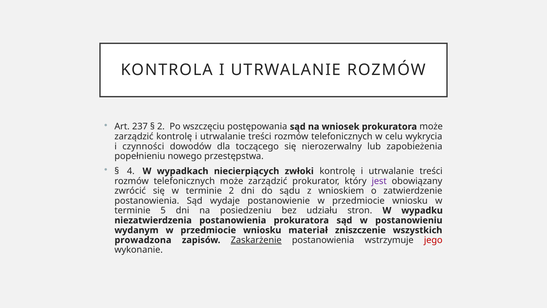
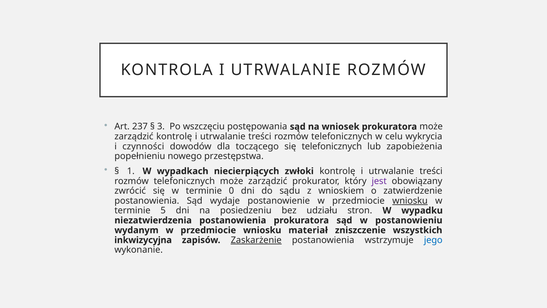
2 at (161, 127): 2 -> 3
się nierozerwalny: nierozerwalny -> telefonicznych
4: 4 -> 1
terminie 2: 2 -> 0
wniosku at (410, 200) underline: none -> present
prowadzona: prowadzona -> inkwizycyjna
jego colour: red -> blue
